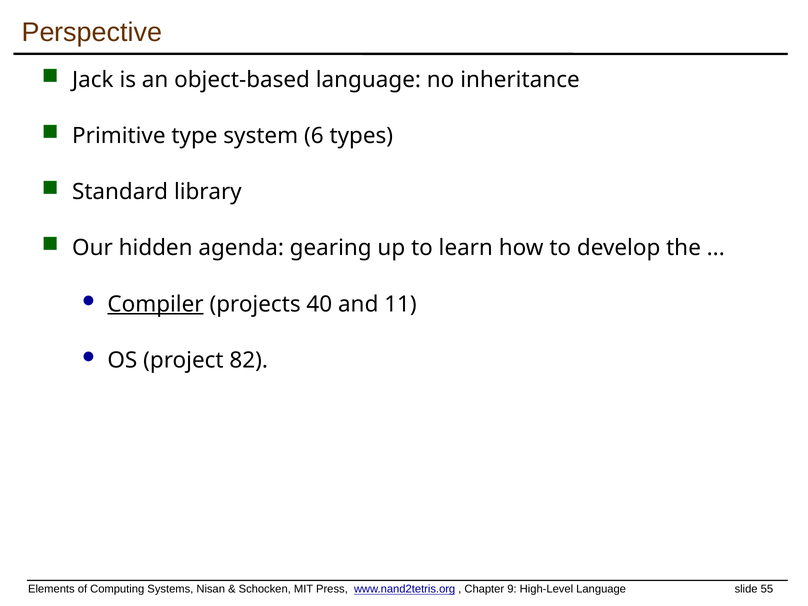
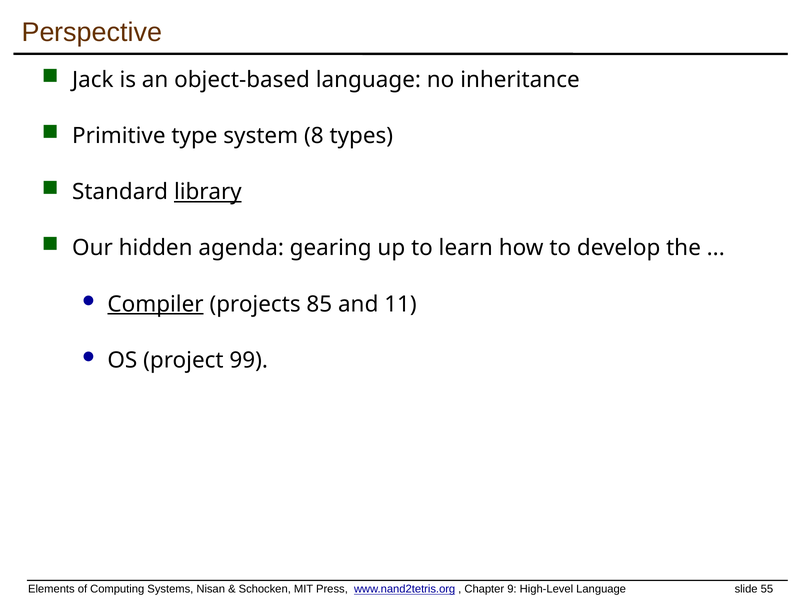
6: 6 -> 8
library underline: none -> present
40: 40 -> 85
82: 82 -> 99
